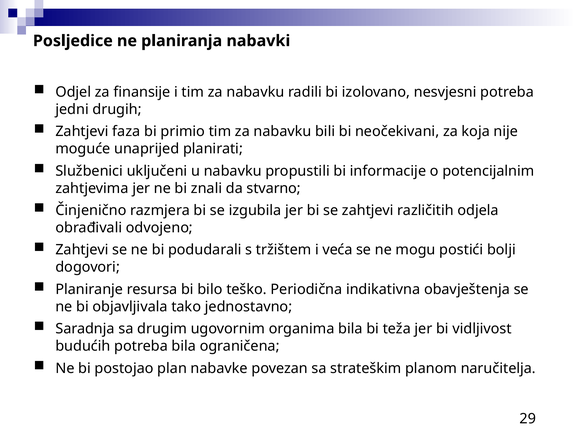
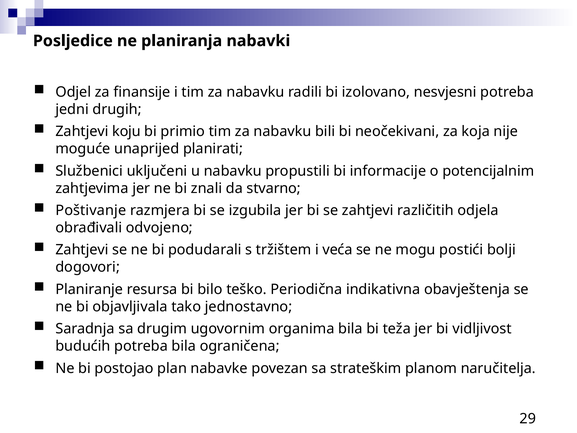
faza: faza -> koju
Činjenično: Činjenično -> Poštivanje
